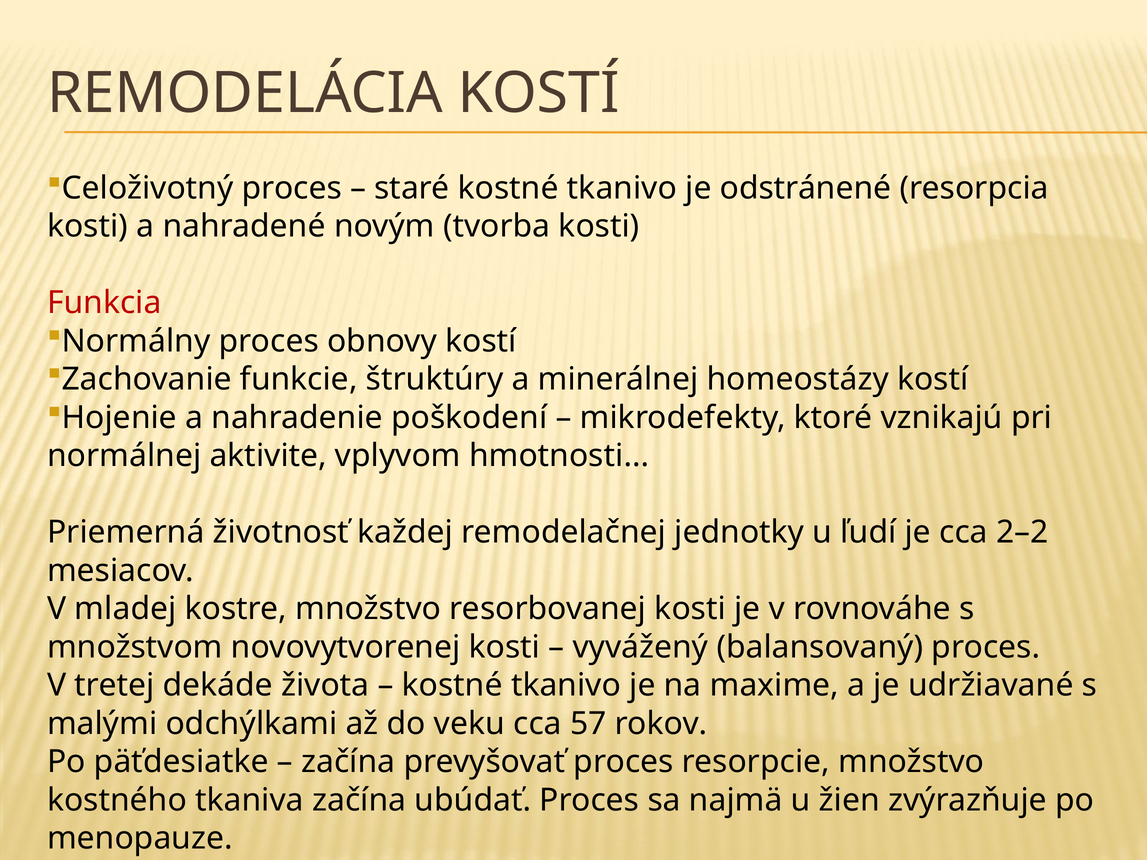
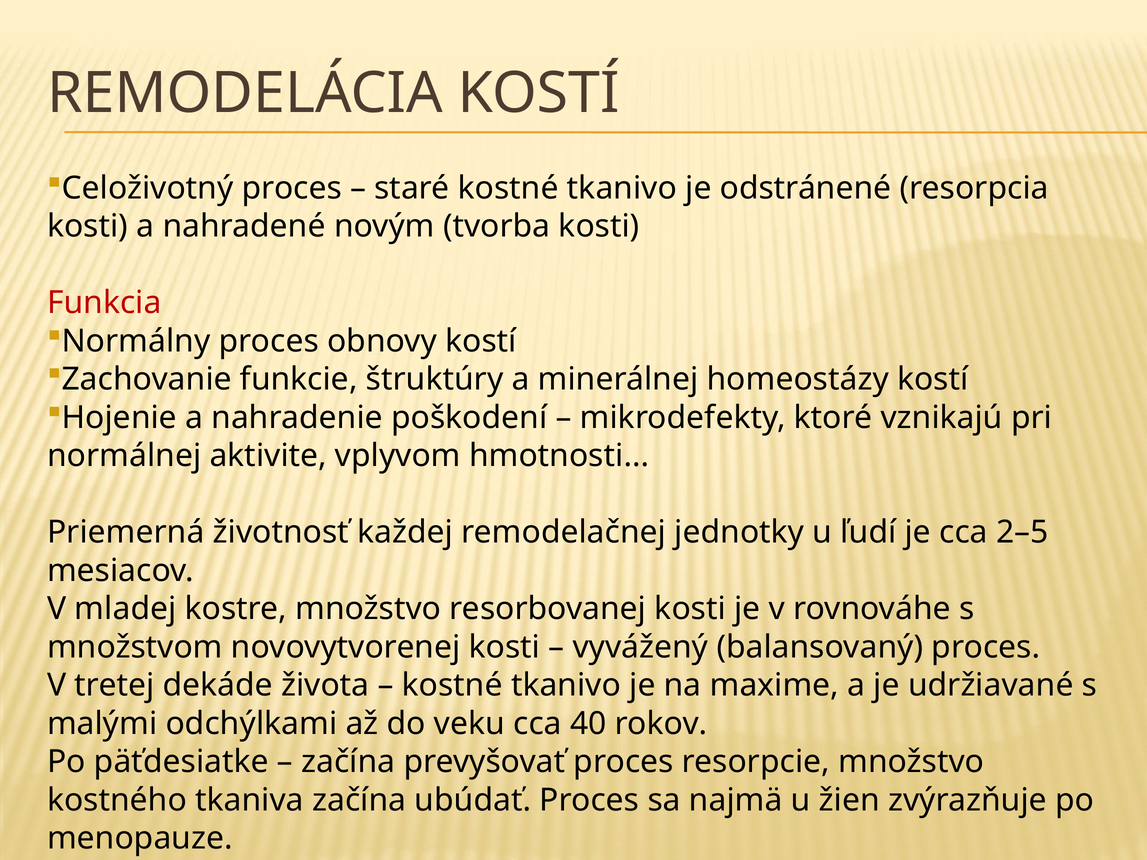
2–2: 2–2 -> 2–5
57: 57 -> 40
